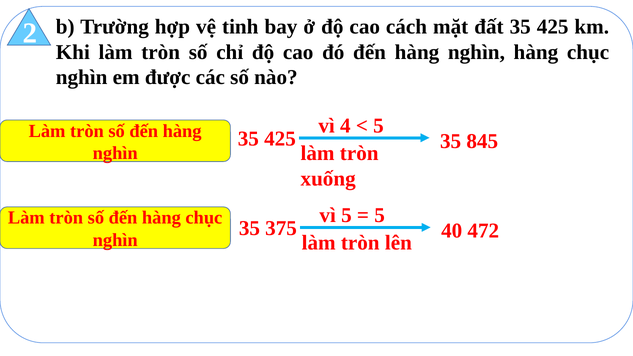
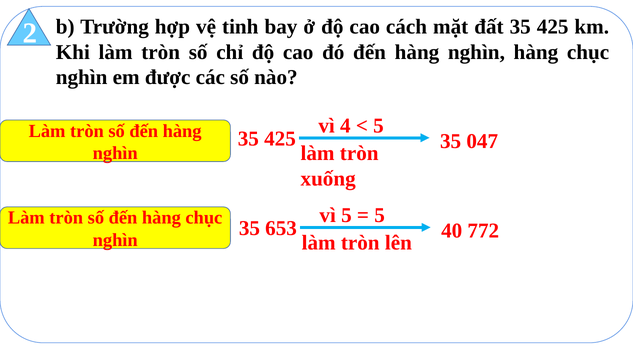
845: 845 -> 047
375: 375 -> 653
472: 472 -> 772
